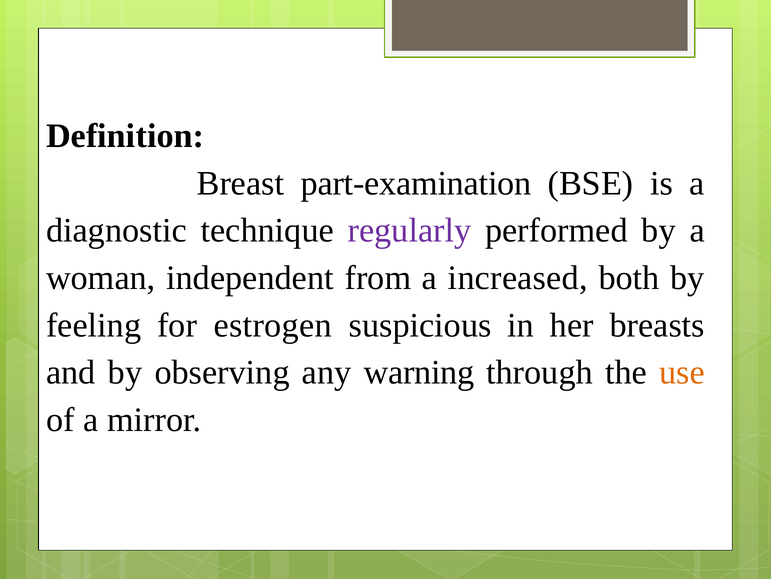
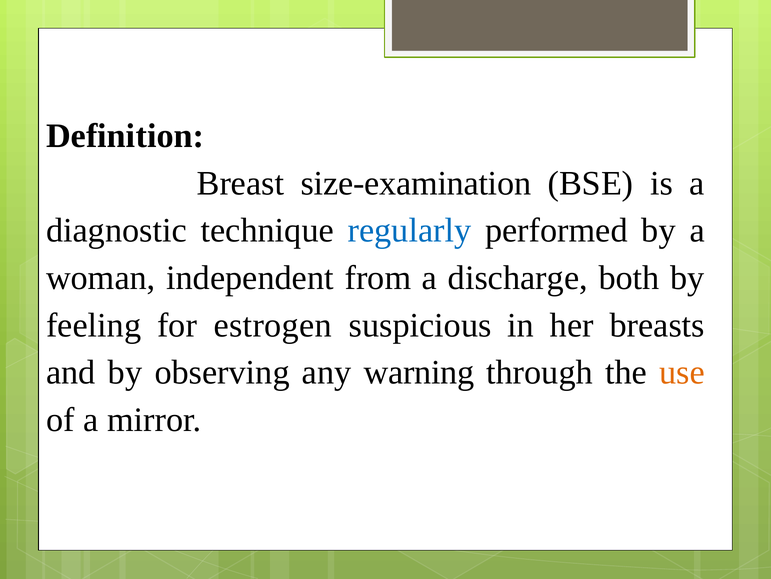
part-examination: part-examination -> size-examination
regularly colour: purple -> blue
increased: increased -> discharge
